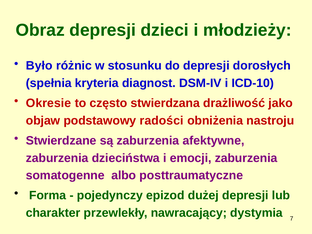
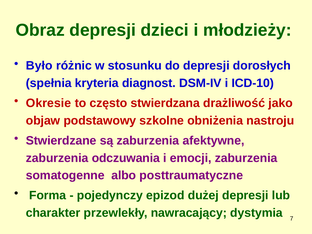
radości: radości -> szkolne
dzieciństwa: dzieciństwa -> odczuwania
